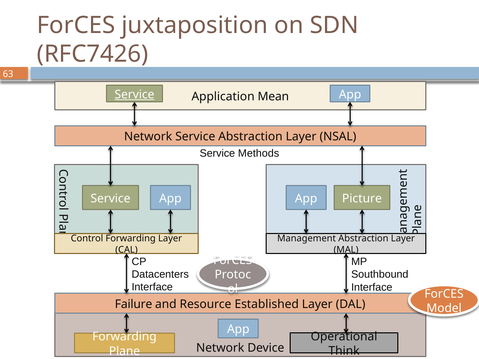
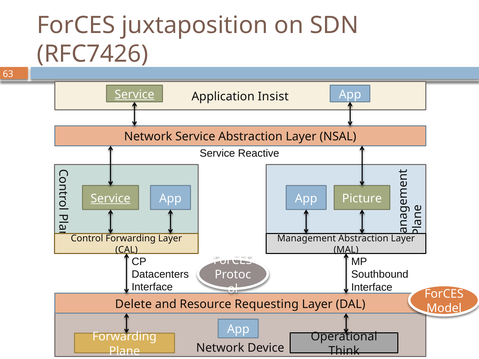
Mean: Mean -> Insist
Methods: Methods -> Reactive
Service at (111, 199) underline: none -> present
Failure: Failure -> Delete
Established: Established -> Requesting
